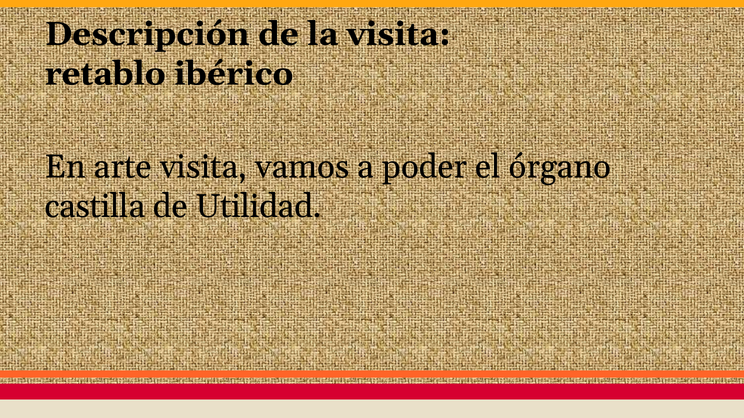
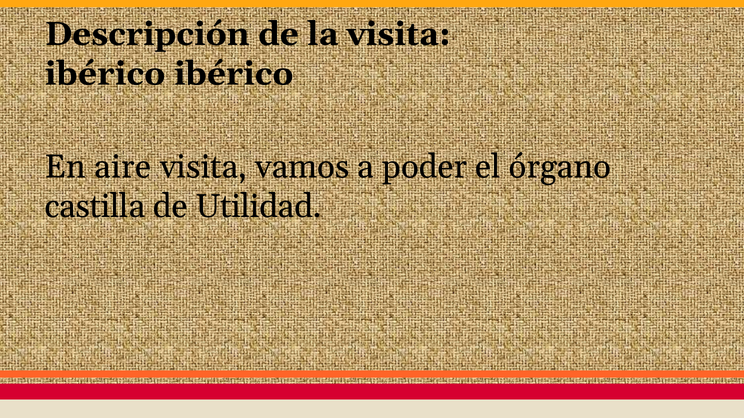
retablo at (105, 74): retablo -> ibérico
arte: arte -> aire
